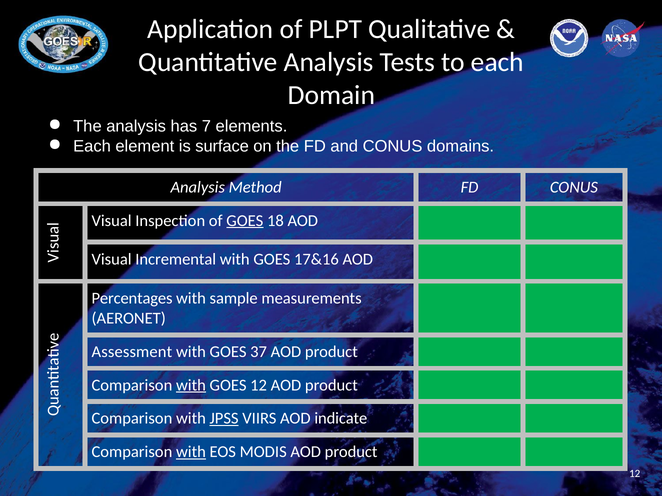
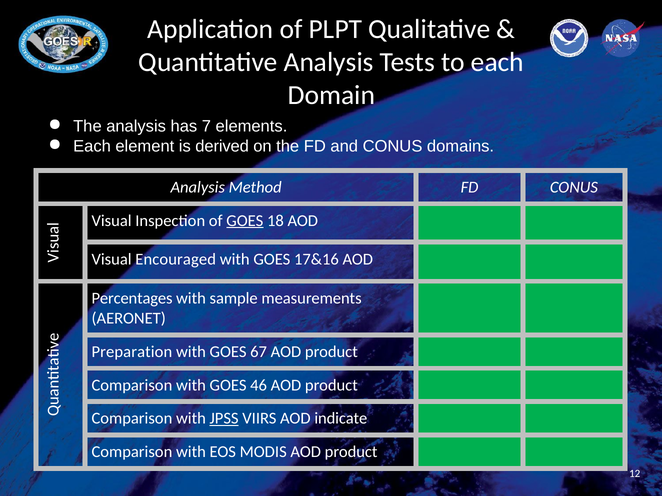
surface: surface -> derived
Incremental: Incremental -> Encouraged
Assessment: Assessment -> Preparation
37: 37 -> 67
with at (191, 386) underline: present -> none
GOES 12: 12 -> 46
with at (191, 452) underline: present -> none
